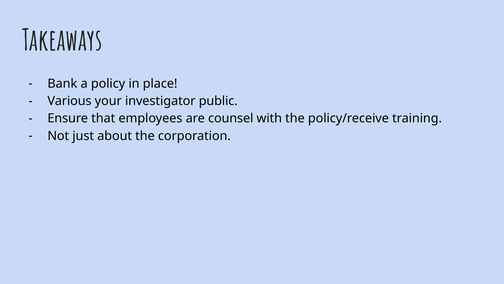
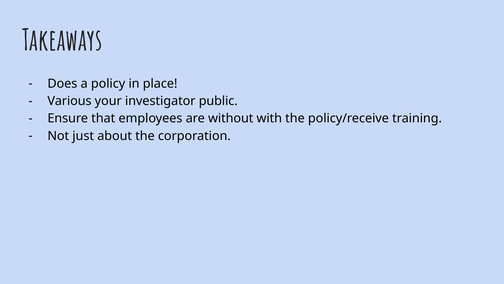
Bank: Bank -> Does
counsel: counsel -> without
